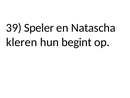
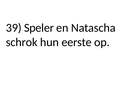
kleren: kleren -> schrok
begint: begint -> eerste
